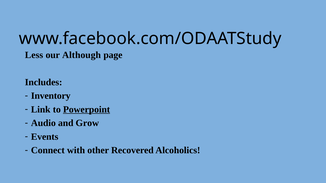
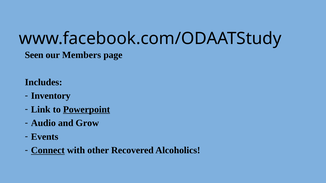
Less: Less -> Seen
Although: Although -> Members
Connect underline: none -> present
